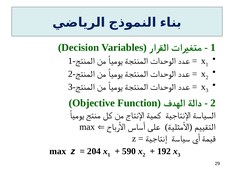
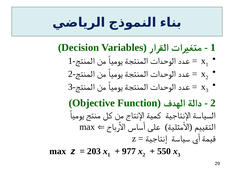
204: 204 -> 203
590: 590 -> 977
192: 192 -> 550
